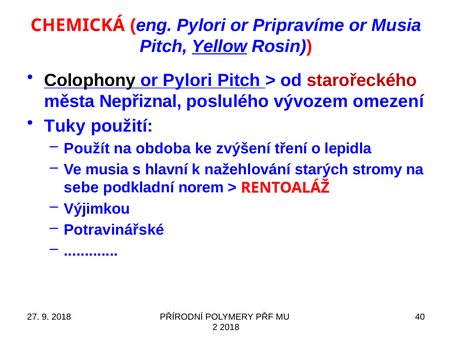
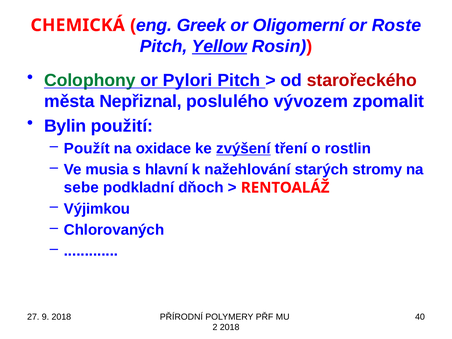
eng Pylori: Pylori -> Greek
Pripravíme: Pripravíme -> Oligomerní
or Musia: Musia -> Roste
Colophony colour: black -> green
omezení: omezení -> zpomalit
Tuky: Tuky -> Bylin
obdoba: obdoba -> oxidace
zvýšení underline: none -> present
lepidla: lepidla -> rostlin
norem: norem -> dňoch
Potravinářské: Potravinářské -> Chlorovaných
